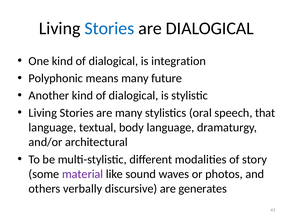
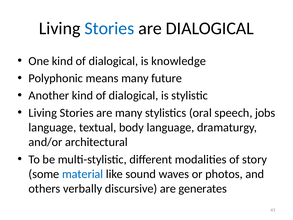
integration: integration -> knowledge
that: that -> jobs
material colour: purple -> blue
